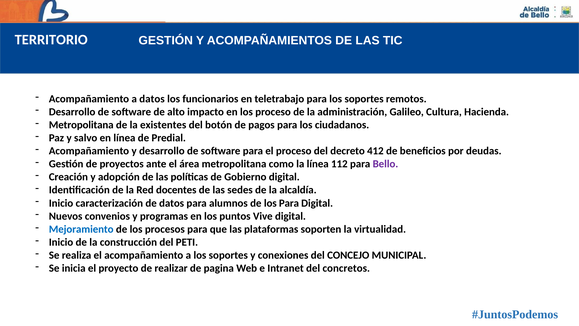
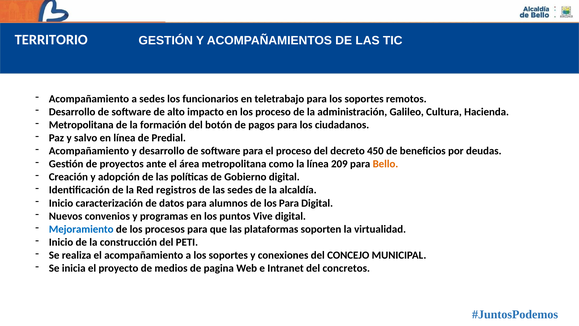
a datos: datos -> sedes
existentes: existentes -> formación
412: 412 -> 450
112: 112 -> 209
Bello colour: purple -> orange
docentes: docentes -> registros
realizar: realizar -> medios
